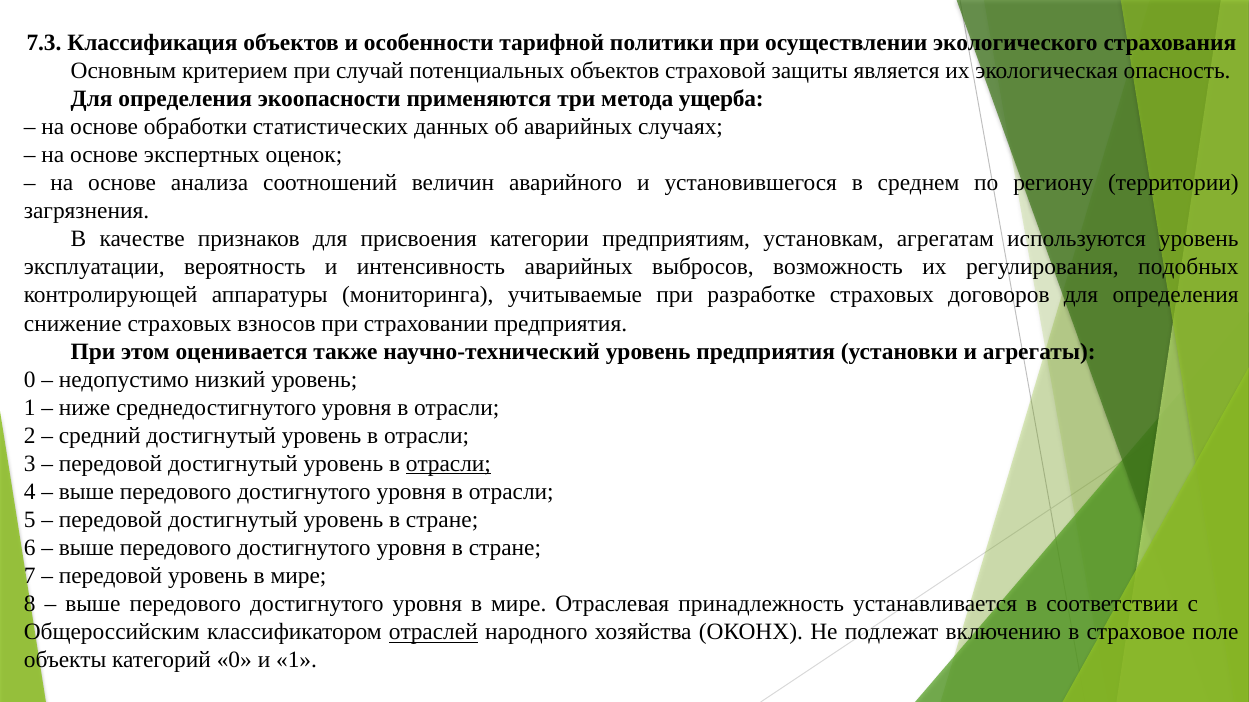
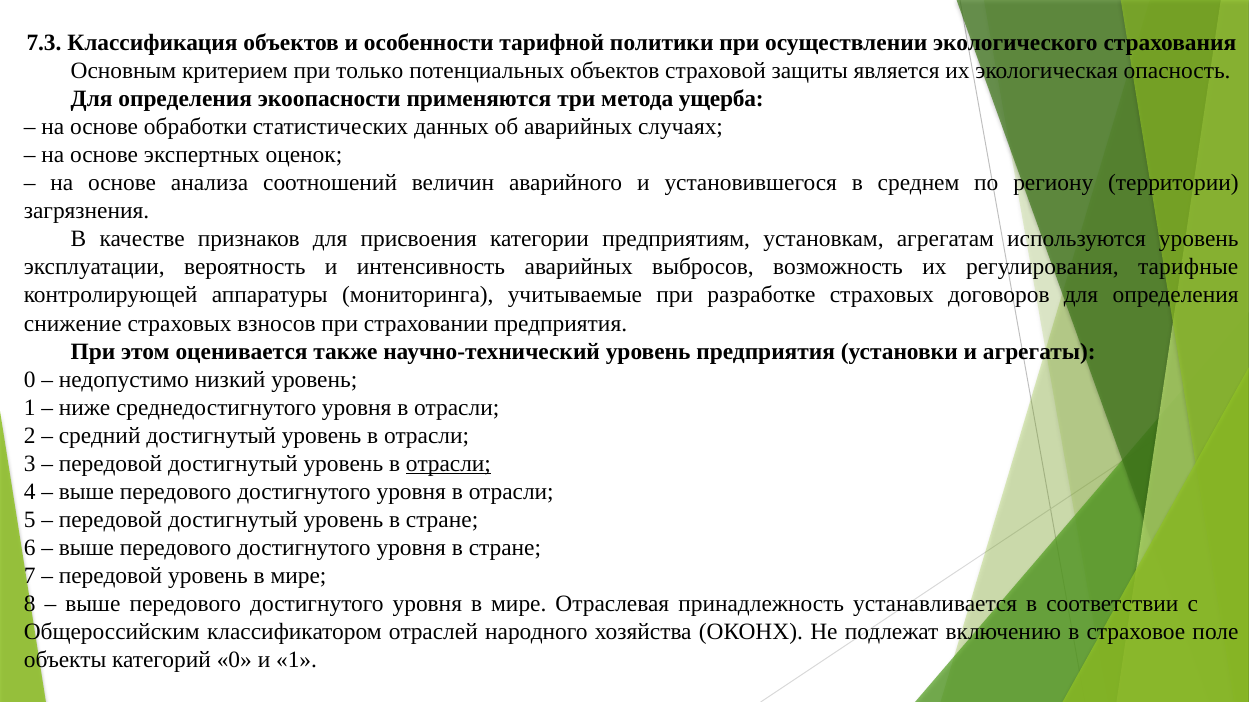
случай: случай -> только
подобных: подобных -> тарифные
отраслей underline: present -> none
